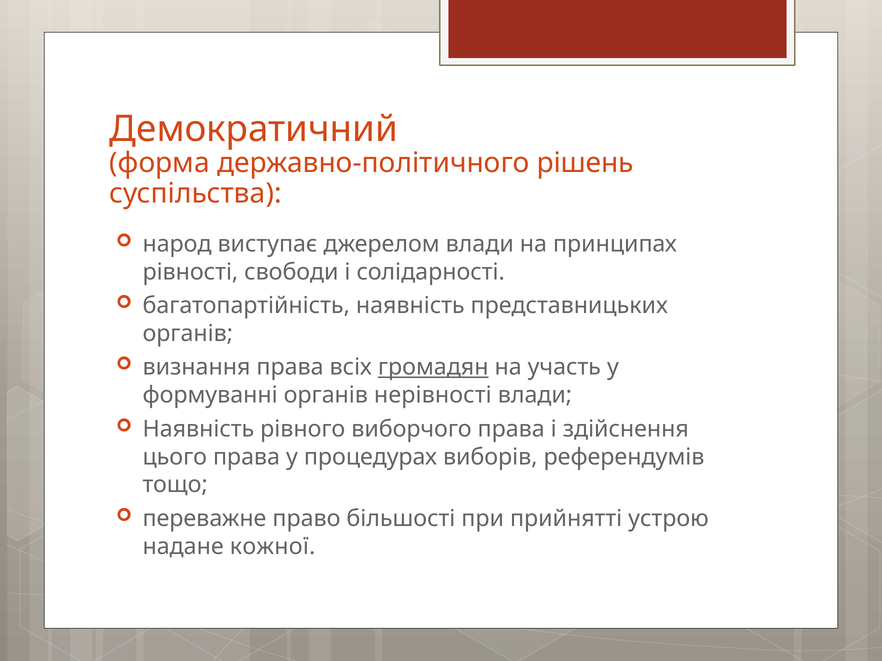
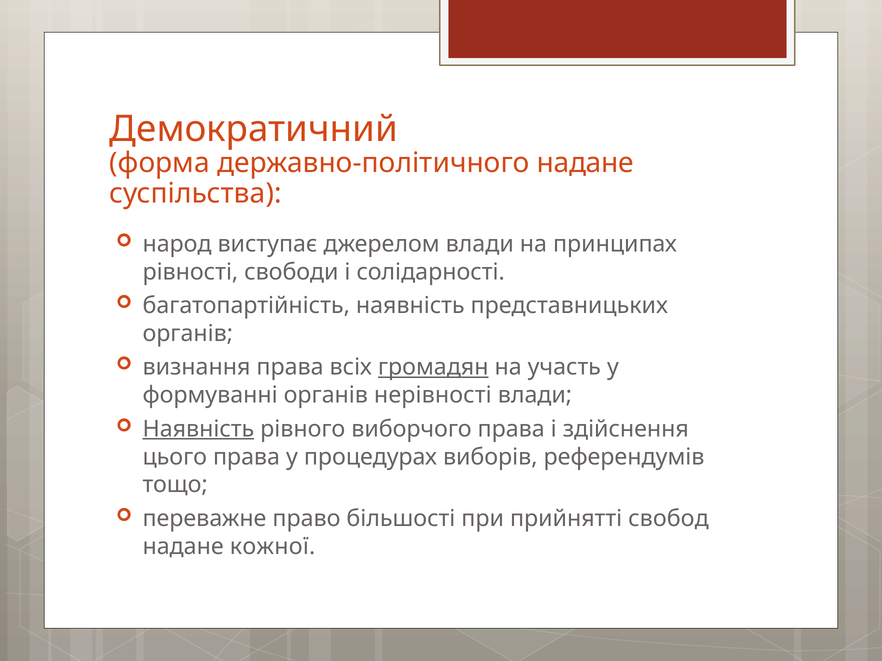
державно-політичного рішень: рішень -> надане
Наявність at (198, 429) underline: none -> present
устрою: устрою -> свобод
